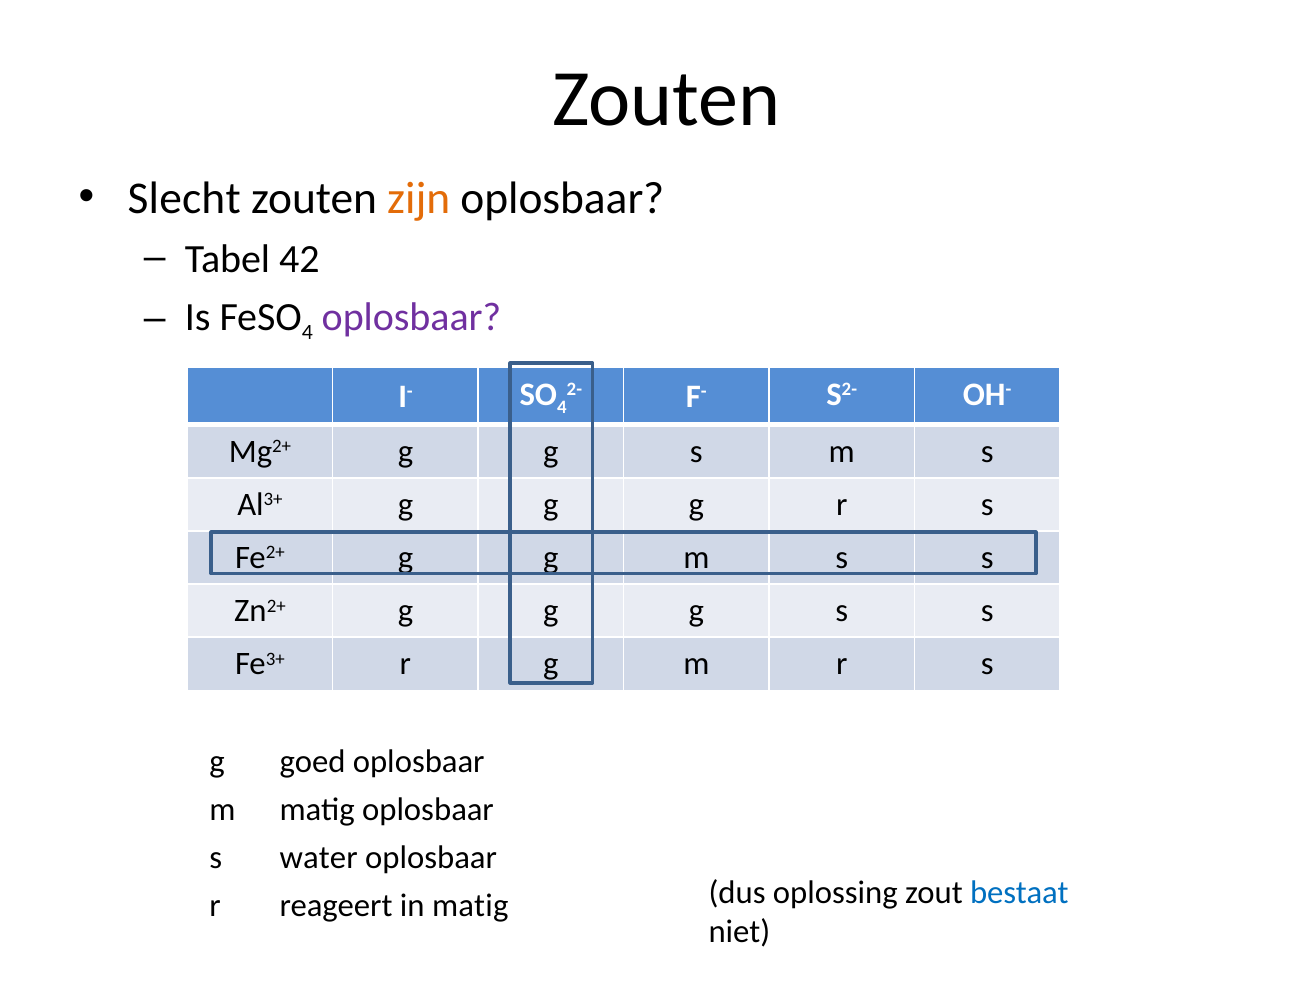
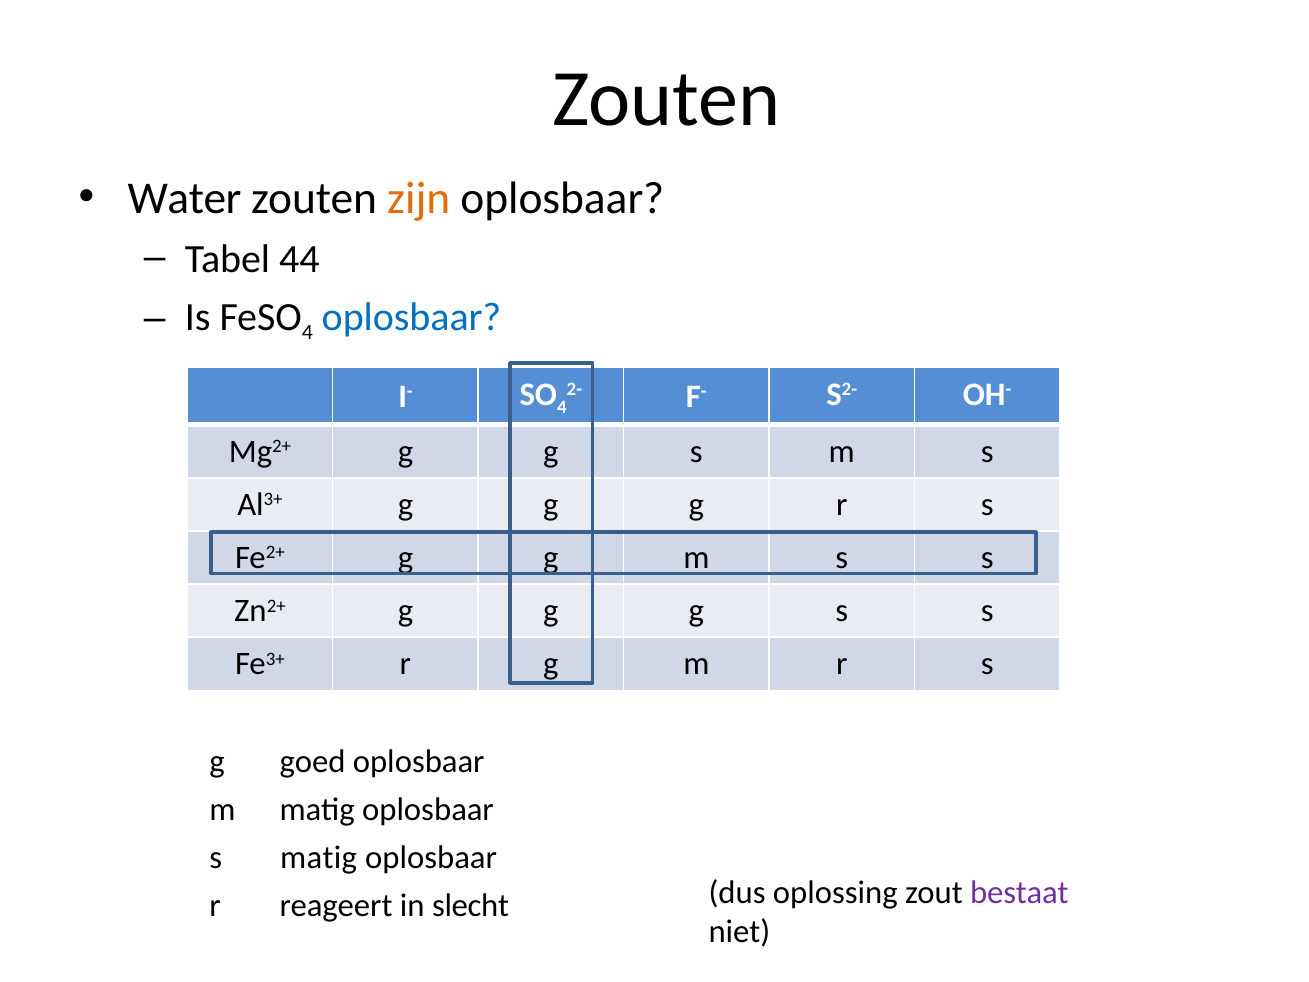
Slecht: Slecht -> Water
42: 42 -> 44
oplosbaar at (411, 317) colour: purple -> blue
s water: water -> matig
bestaat colour: blue -> purple
in matig: matig -> slecht
